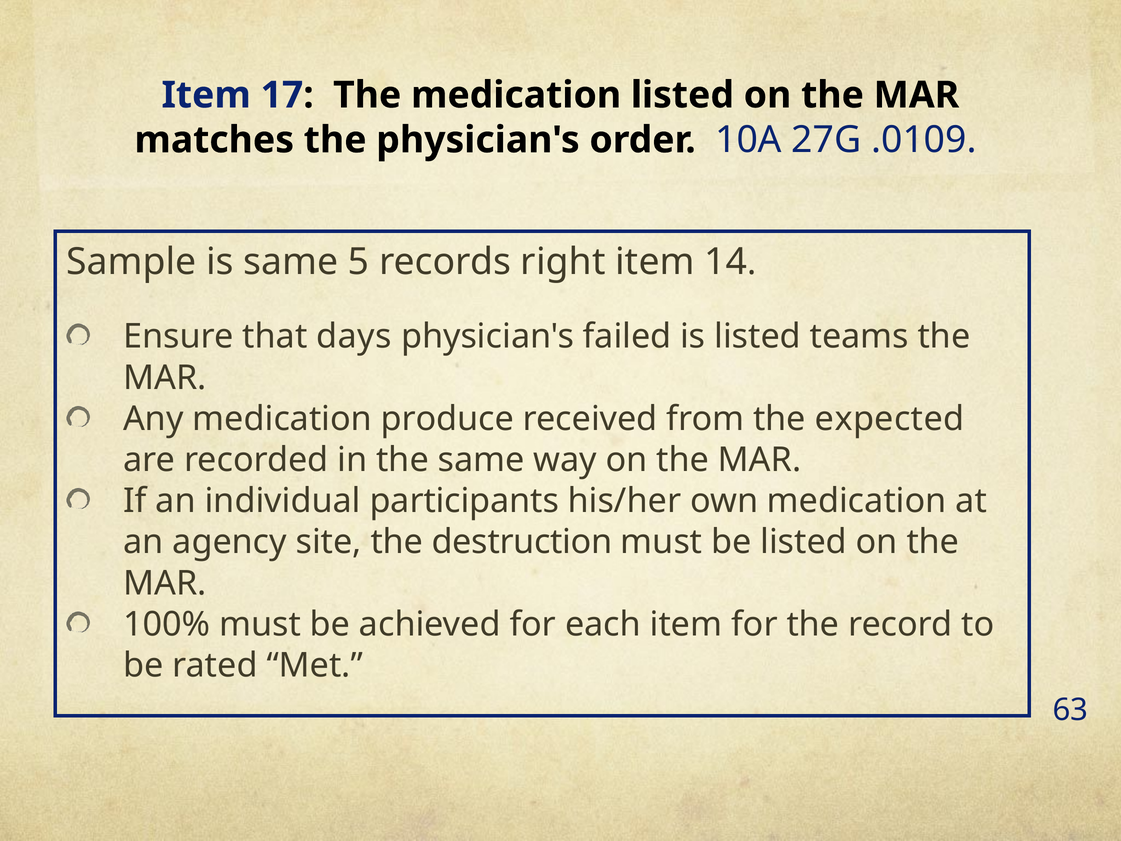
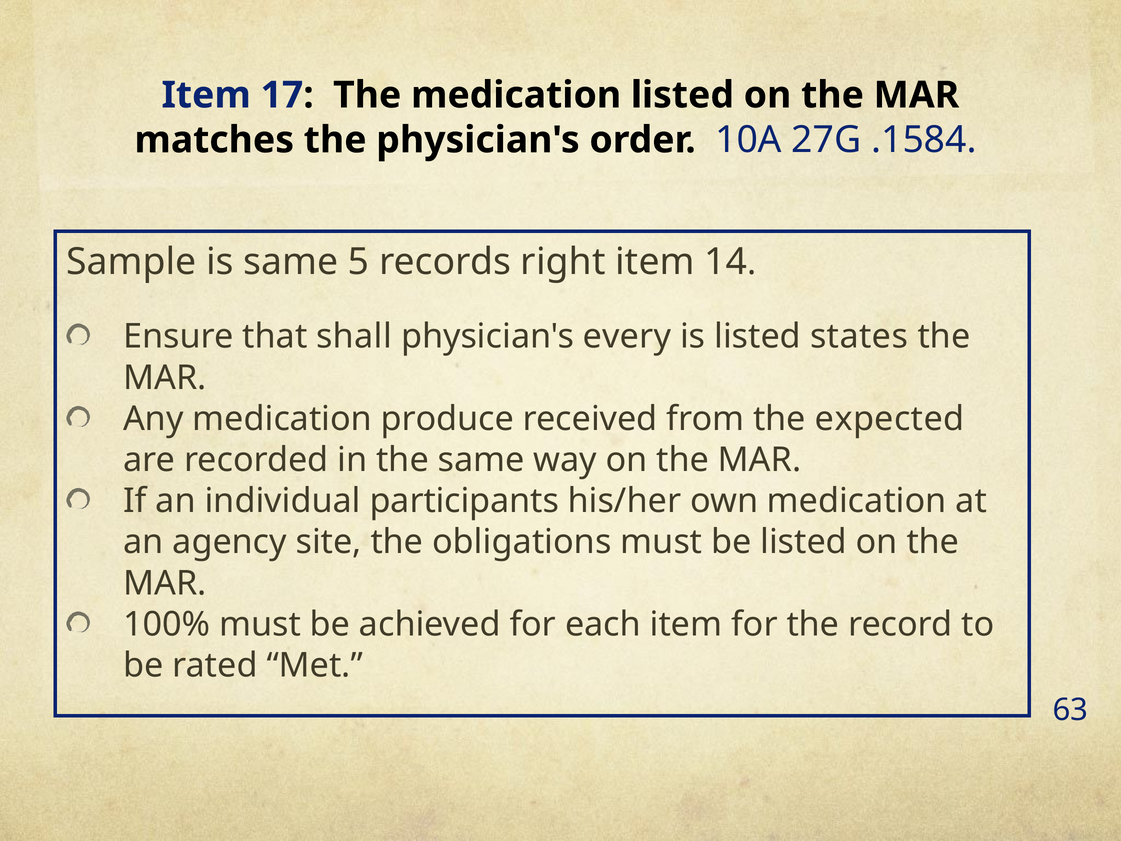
.0109: .0109 -> .1584
days: days -> shall
failed: failed -> every
teams: teams -> states
destruction: destruction -> obligations
